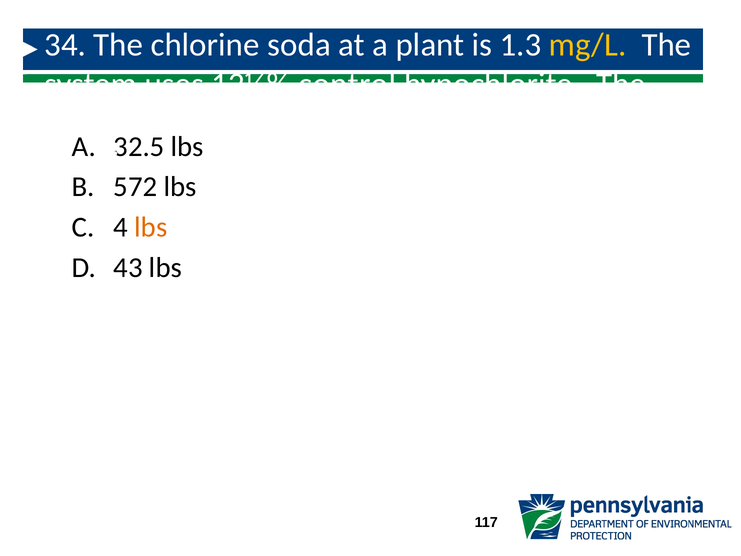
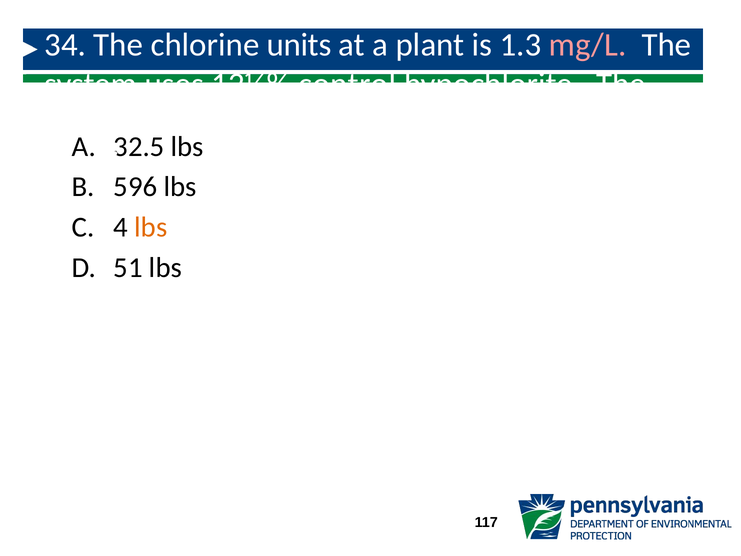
soda: soda -> units
mg/L colour: yellow -> pink
572: 572 -> 596
43: 43 -> 51
